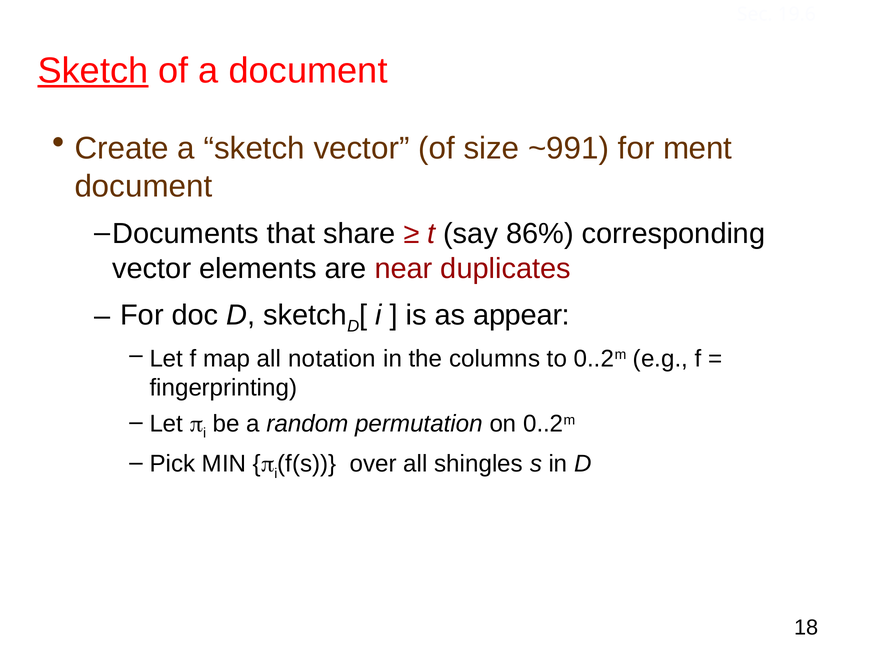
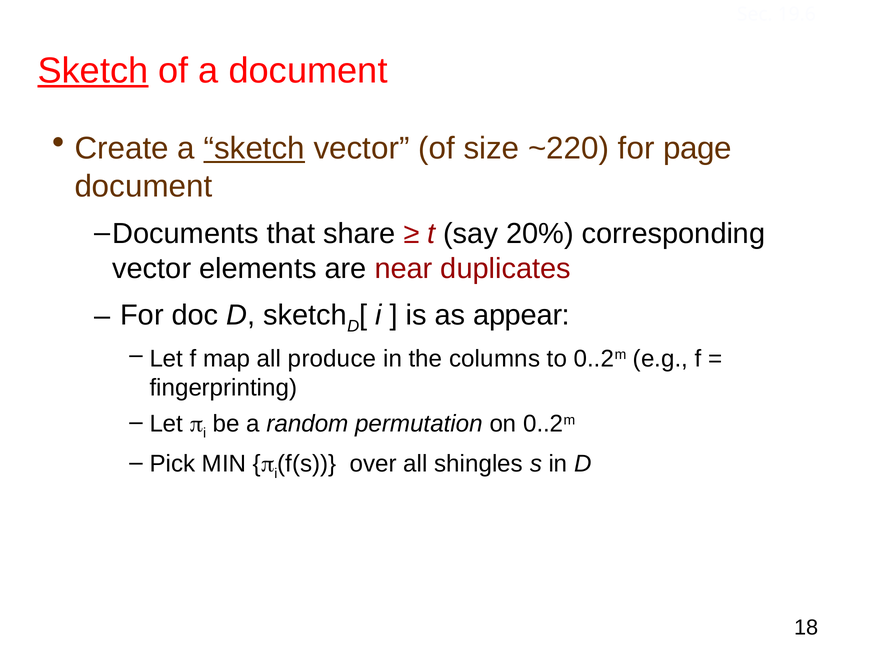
sketch at (254, 148) underline: none -> present
~991: ~991 -> ~220
ment: ment -> page
86%: 86% -> 20%
notation: notation -> produce
